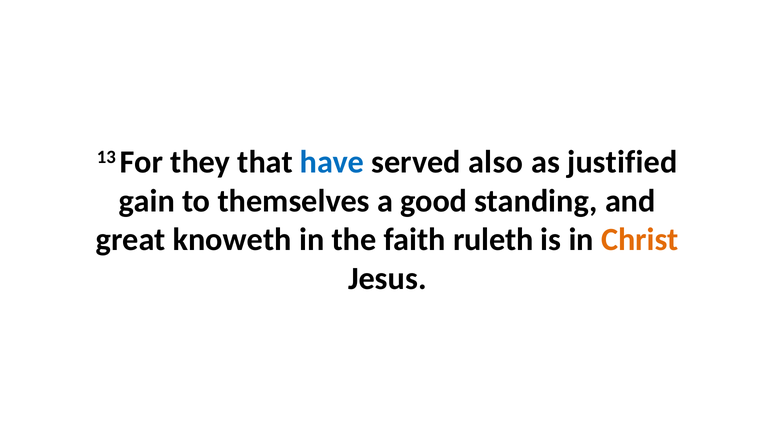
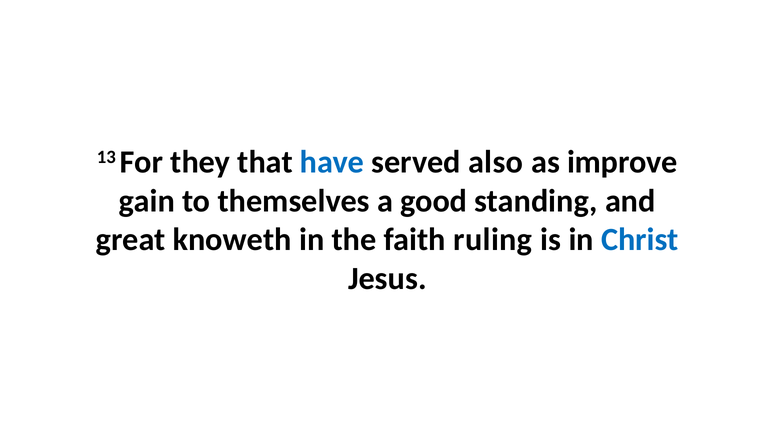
justified: justified -> improve
ruleth: ruleth -> ruling
Christ colour: orange -> blue
